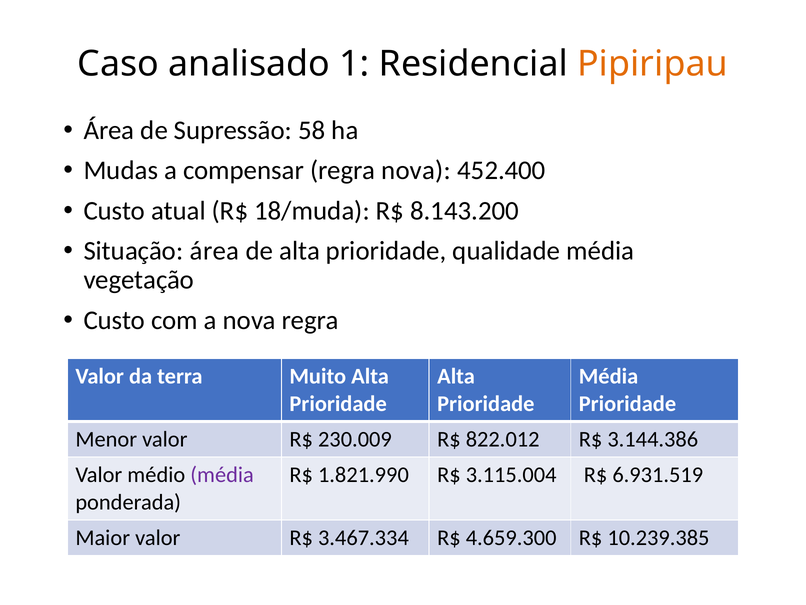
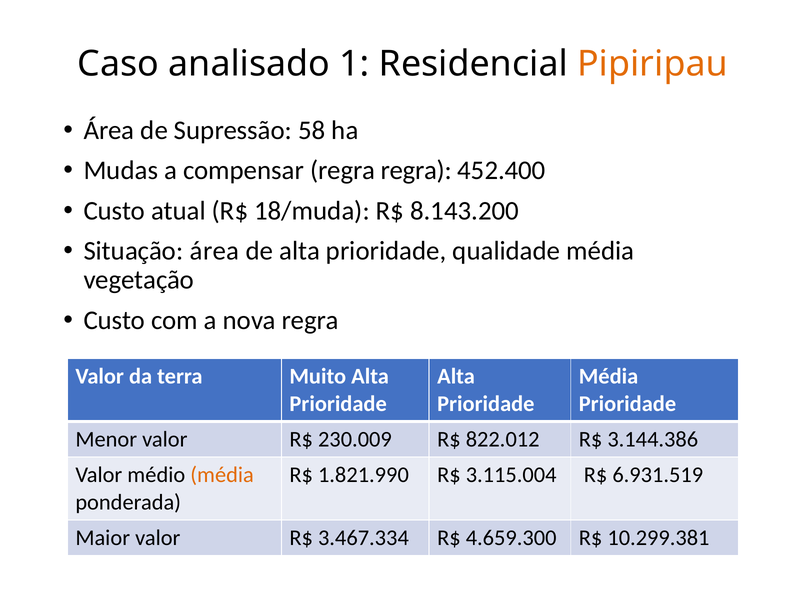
regra nova: nova -> regra
média at (222, 475) colour: purple -> orange
10.239.385: 10.239.385 -> 10.299.381
